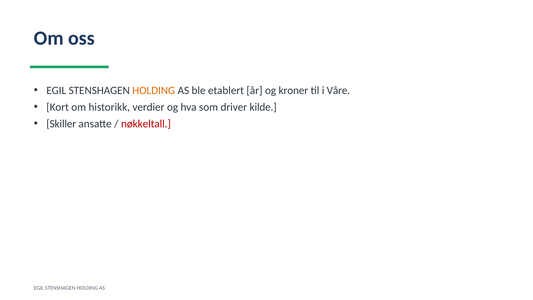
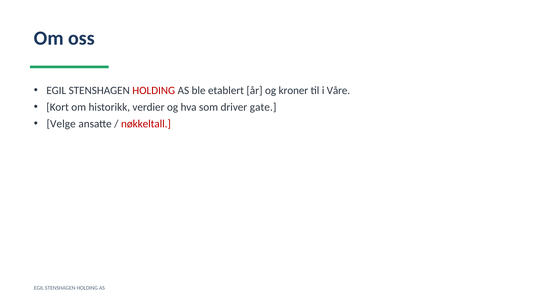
HOLDING at (154, 90) colour: orange -> red
kilde: kilde -> gate
Skiller: Skiller -> Velge
